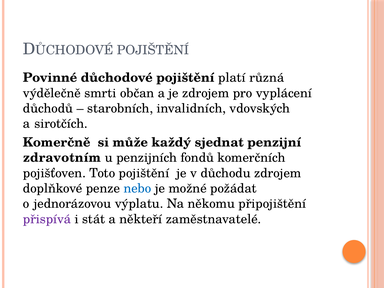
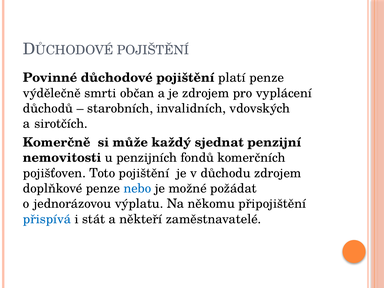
platí různá: různá -> penze
zdravotním: zdravotním -> nemovitosti
přispívá colour: purple -> blue
